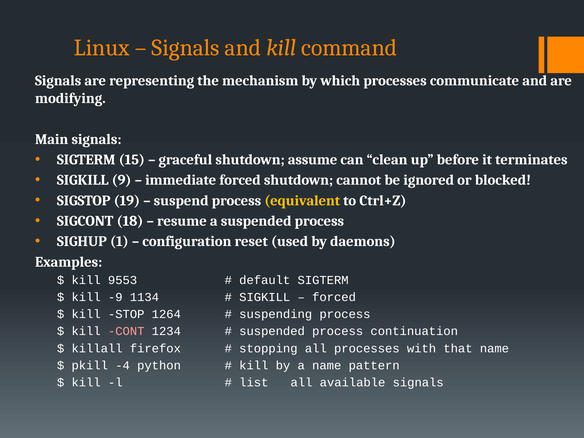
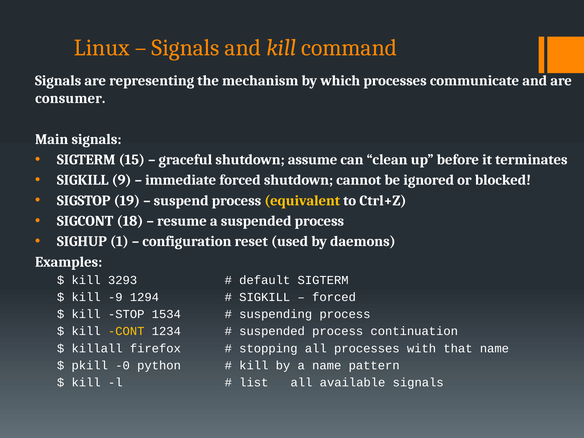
modifying: modifying -> consumer
9553: 9553 -> 3293
1134: 1134 -> 1294
1264: 1264 -> 1534
CONT colour: pink -> yellow
-4: -4 -> -0
